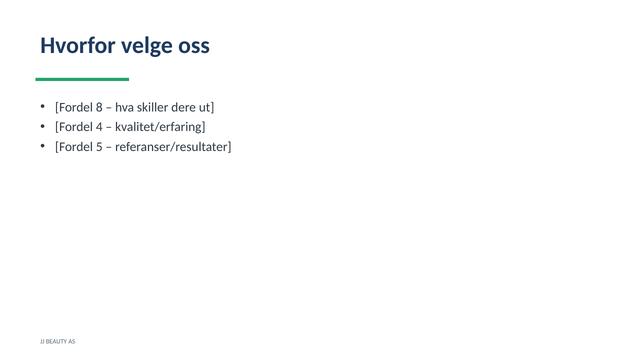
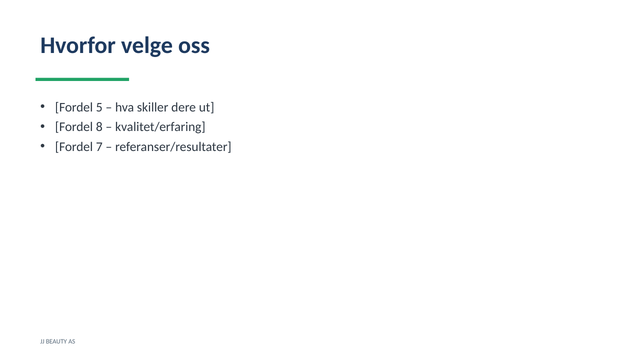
8: 8 -> 5
4: 4 -> 8
5: 5 -> 7
